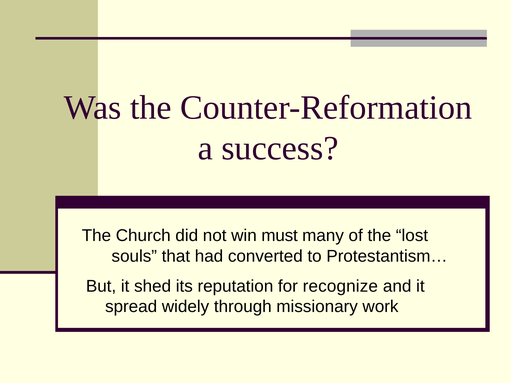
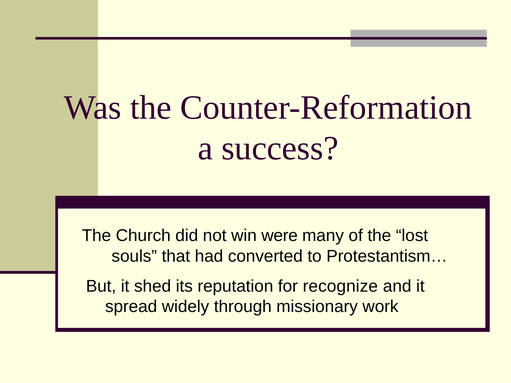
must: must -> were
